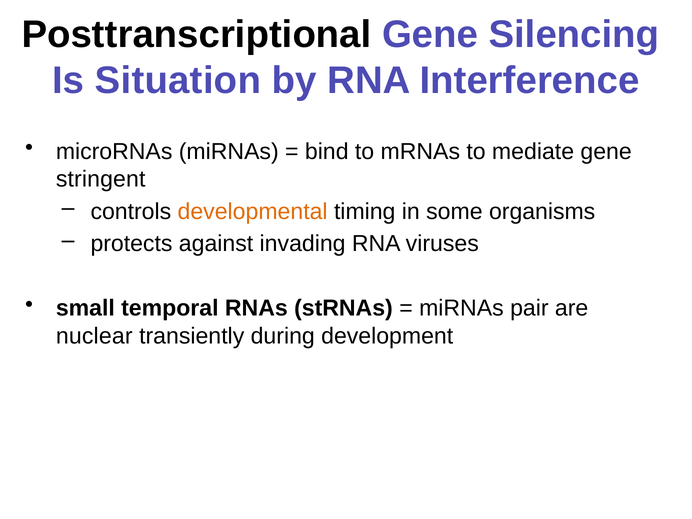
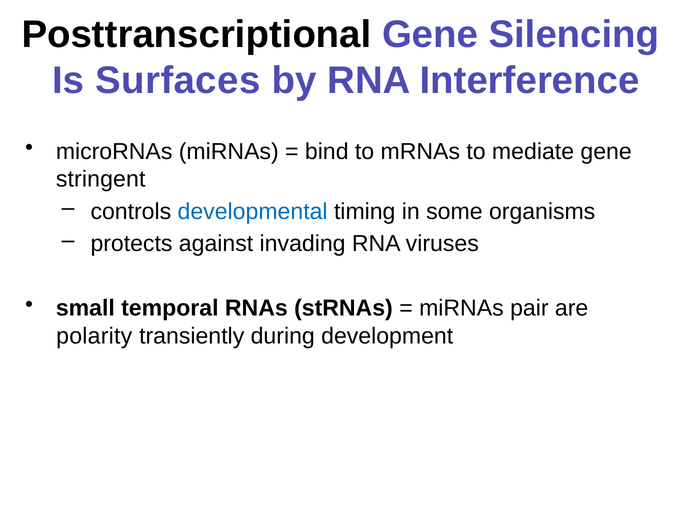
Situation: Situation -> Surfaces
developmental colour: orange -> blue
nuclear: nuclear -> polarity
